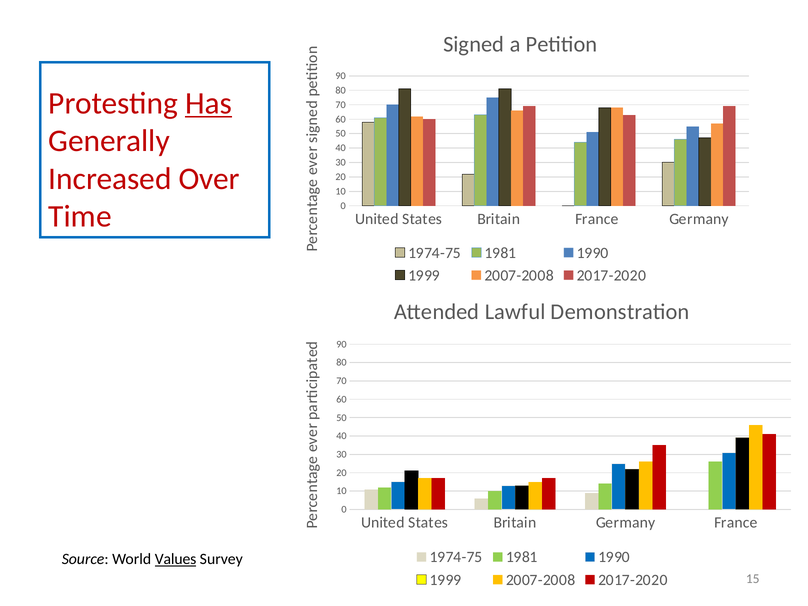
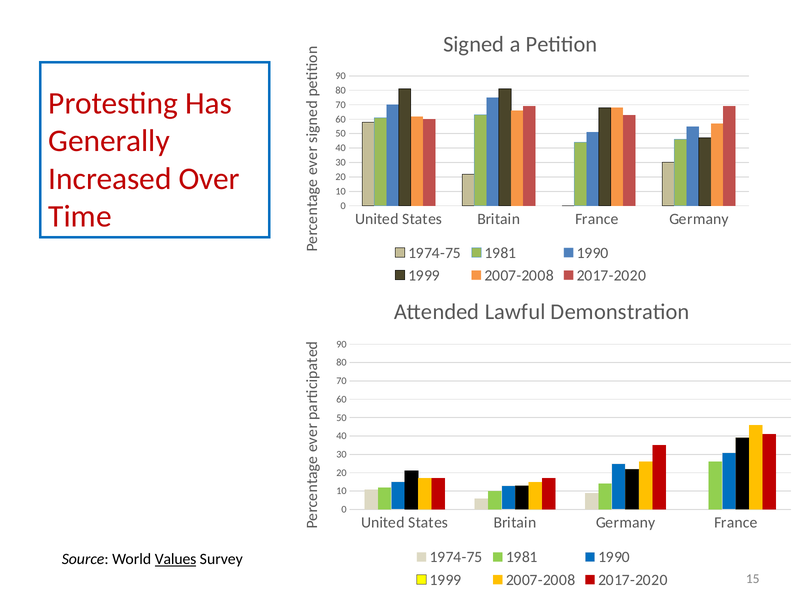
Has underline: present -> none
